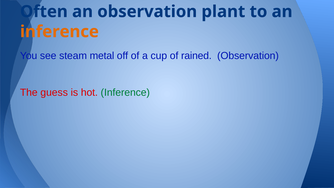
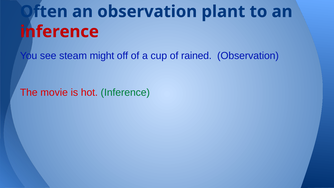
inference at (59, 32) colour: orange -> red
metal: metal -> might
guess: guess -> movie
